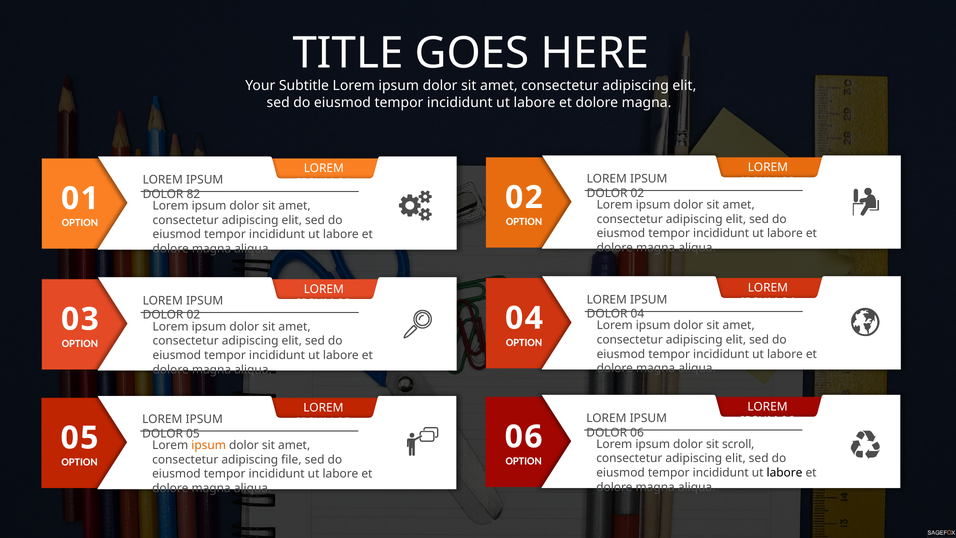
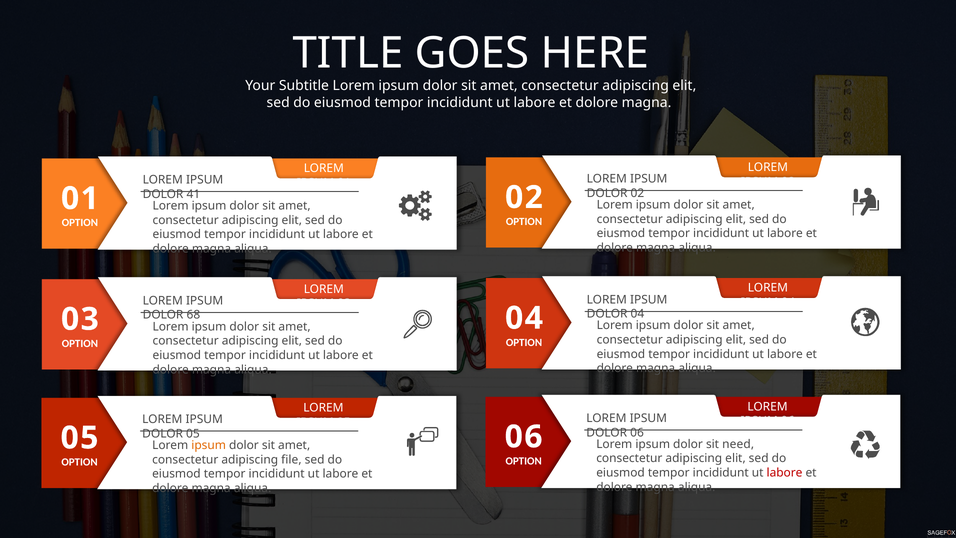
82: 82 -> 41
02 at (193, 315): 02 -> 68
scroll: scroll -> need
labore at (785, 473) colour: black -> red
